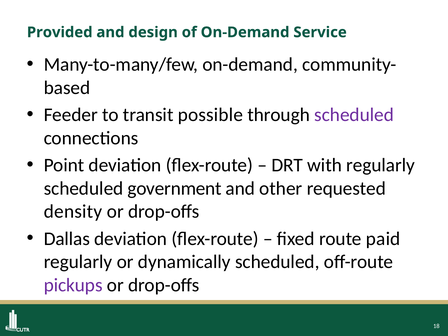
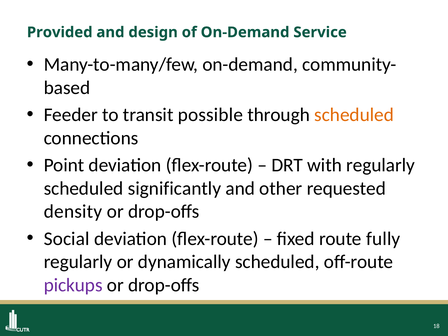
scheduled at (354, 115) colour: purple -> orange
government: government -> significantly
Dallas: Dallas -> Social
paid: paid -> fully
